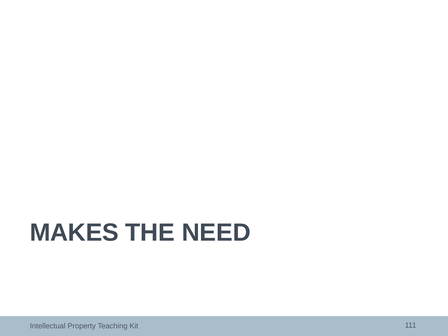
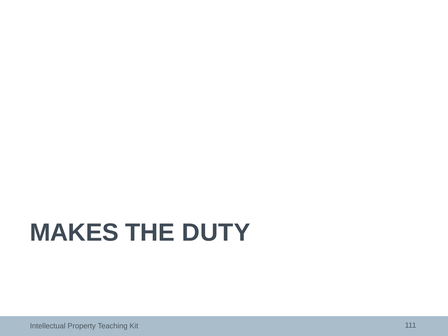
NEED: NEED -> DUTY
